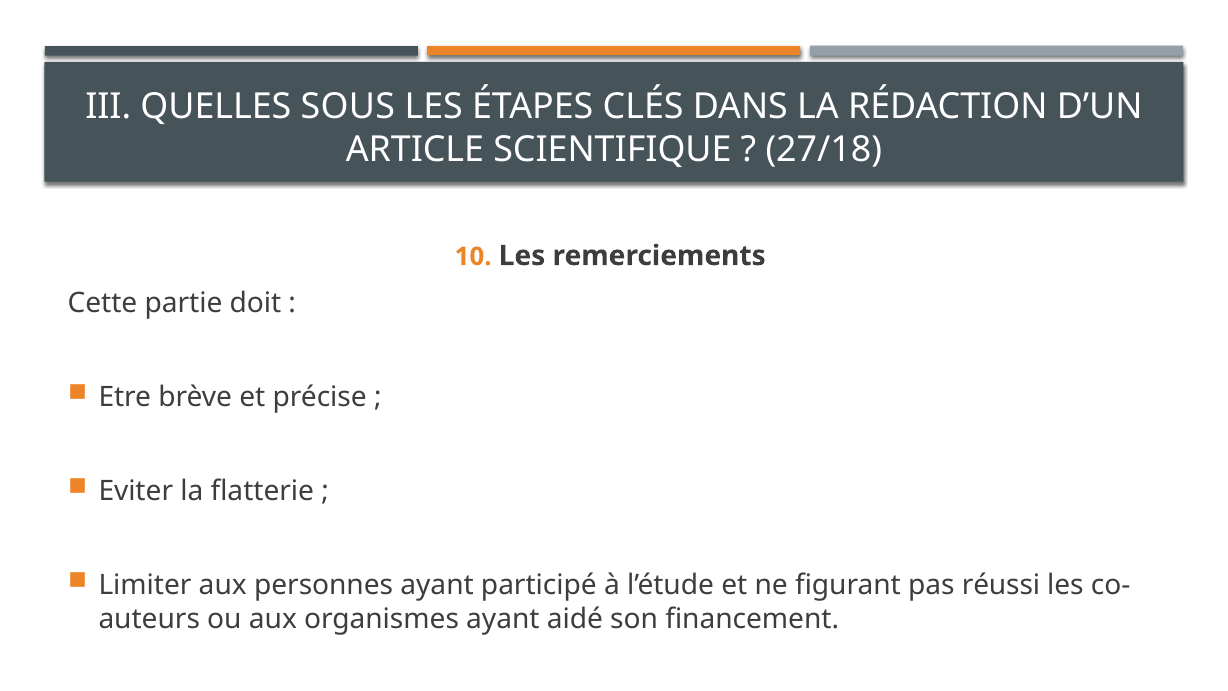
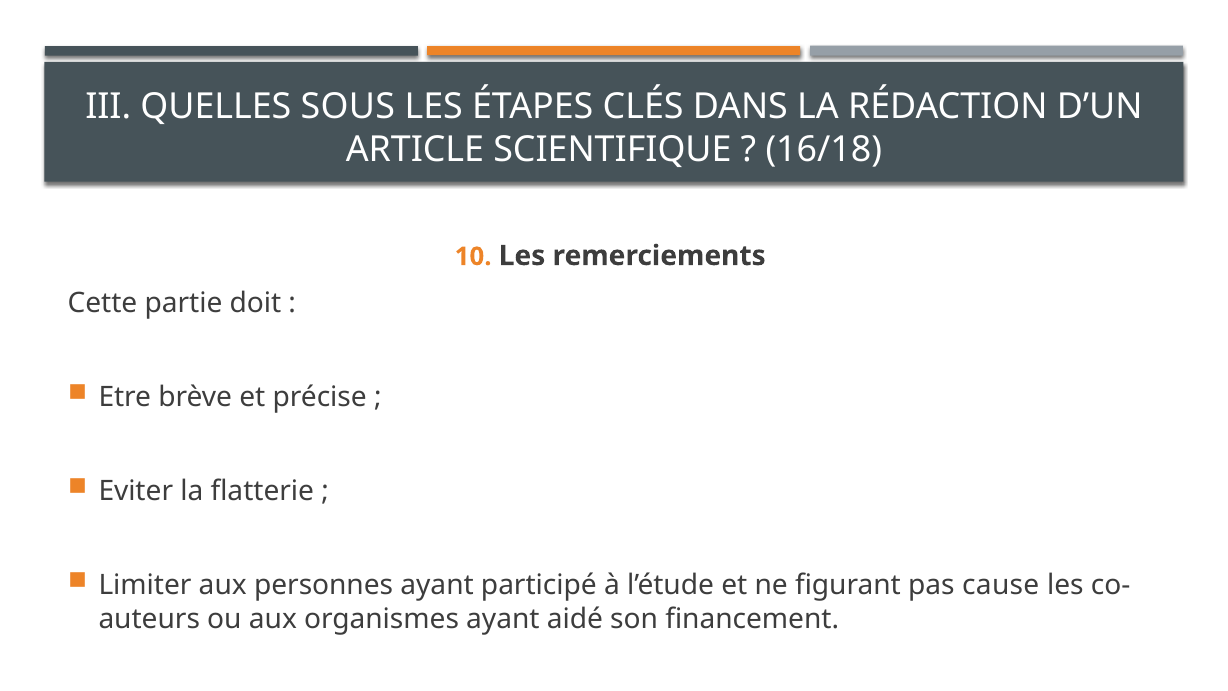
27/18: 27/18 -> 16/18
réussi: réussi -> cause
